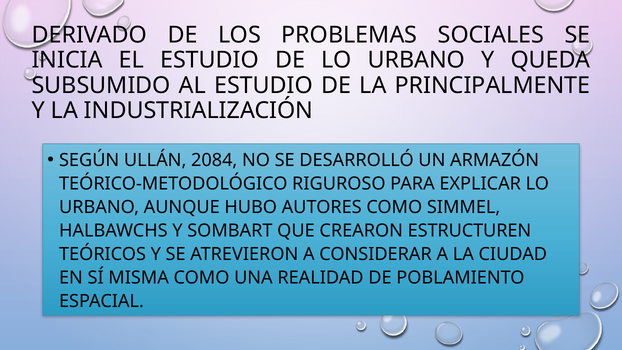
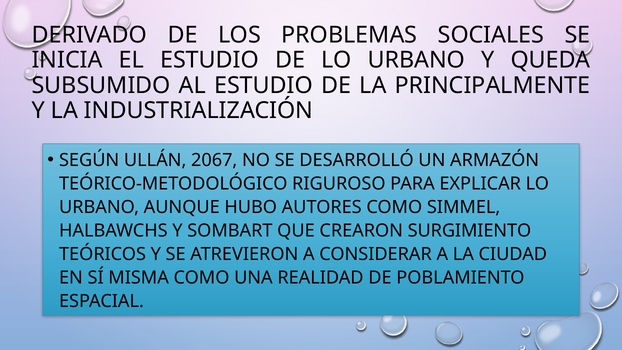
2084: 2084 -> 2067
ESTRUCTUREN: ESTRUCTUREN -> SURGIMIENTO
